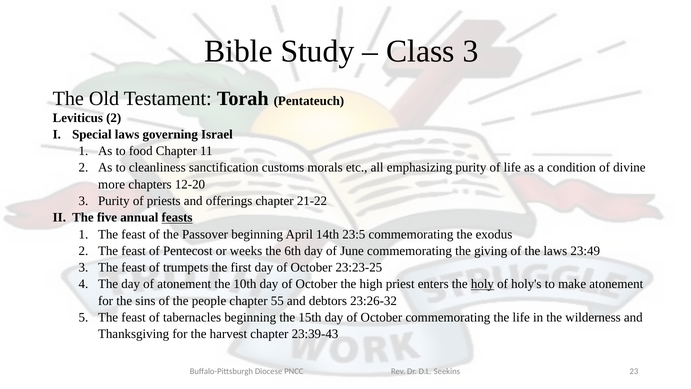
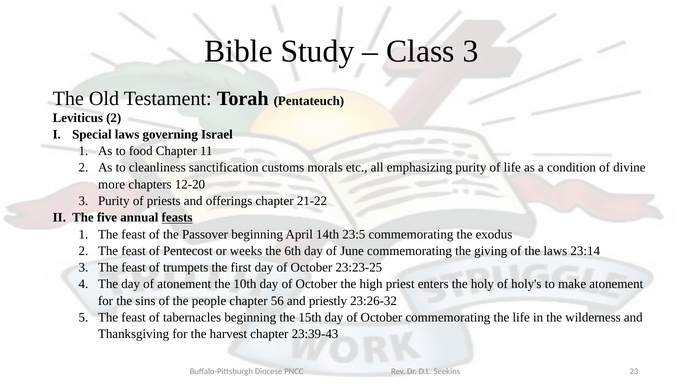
23:49: 23:49 -> 23:14
holy underline: present -> none
55: 55 -> 56
debtors: debtors -> priestly
